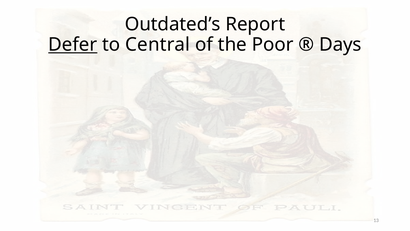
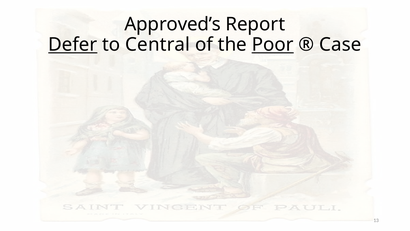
Outdated’s: Outdated’s -> Approved’s
Poor underline: none -> present
Days: Days -> Case
